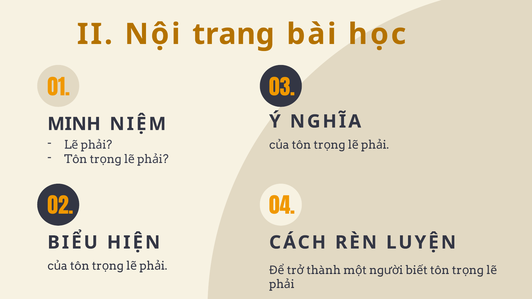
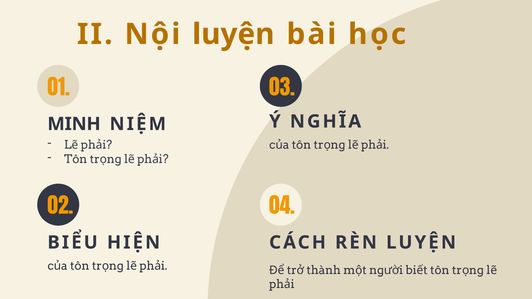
Nội trang: trang -> luyện
